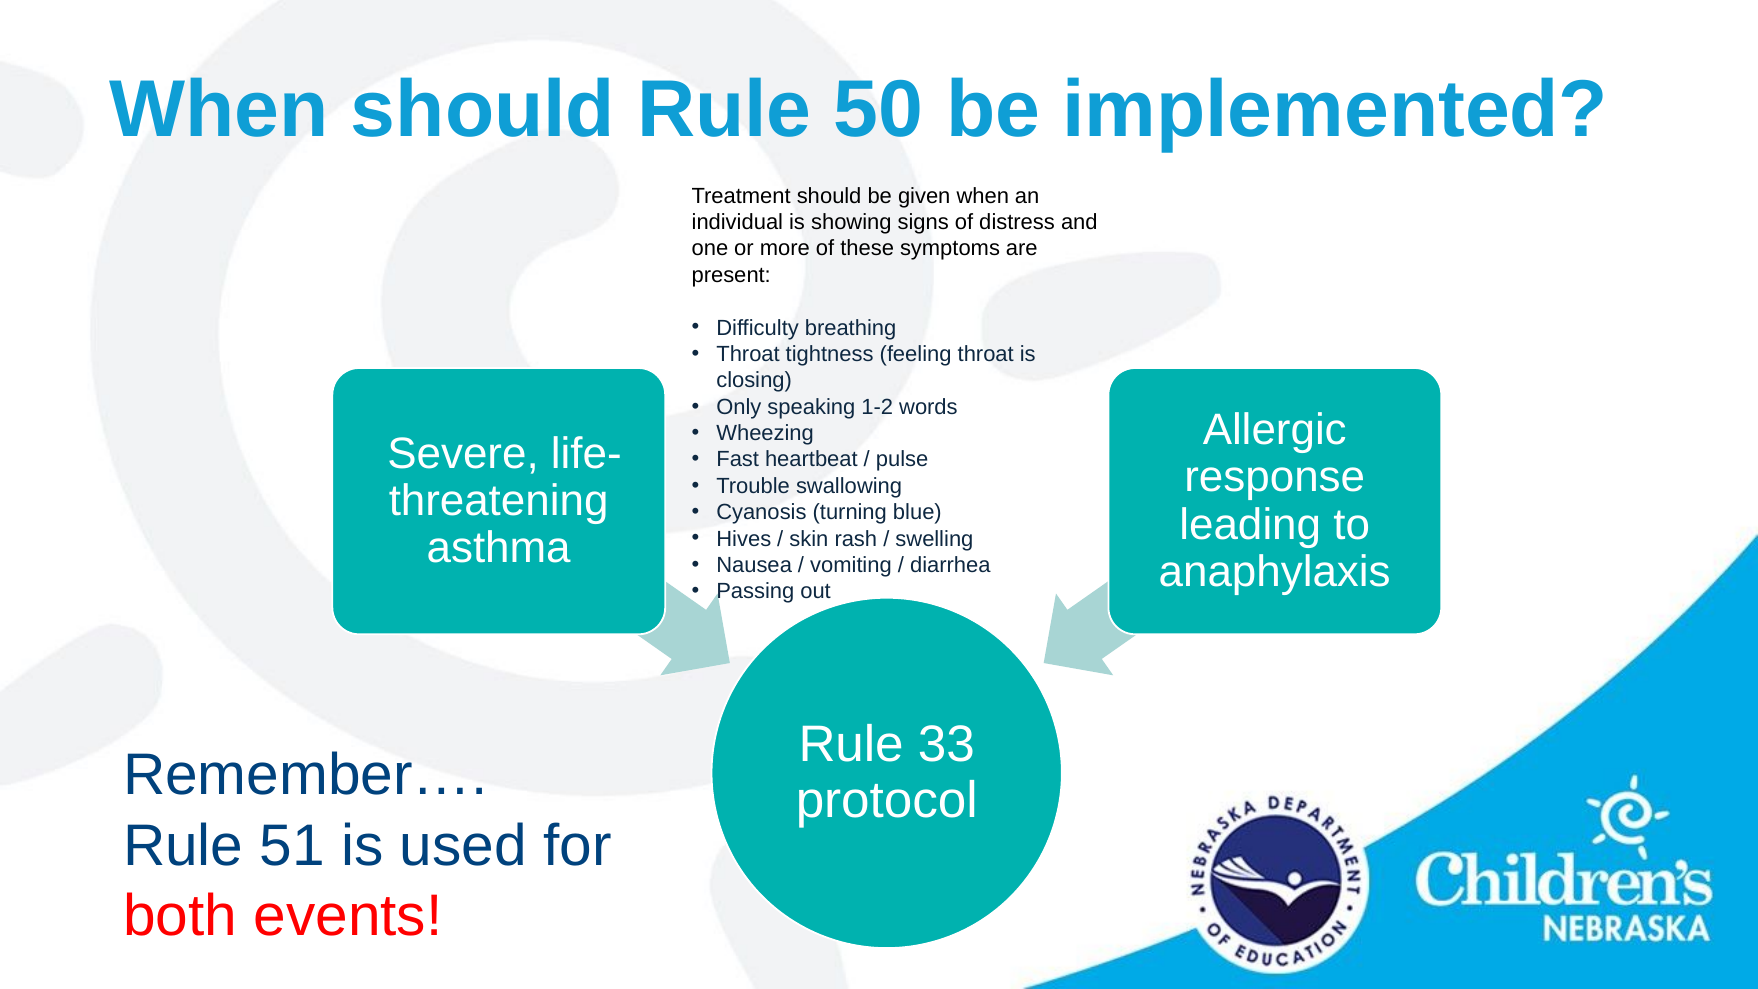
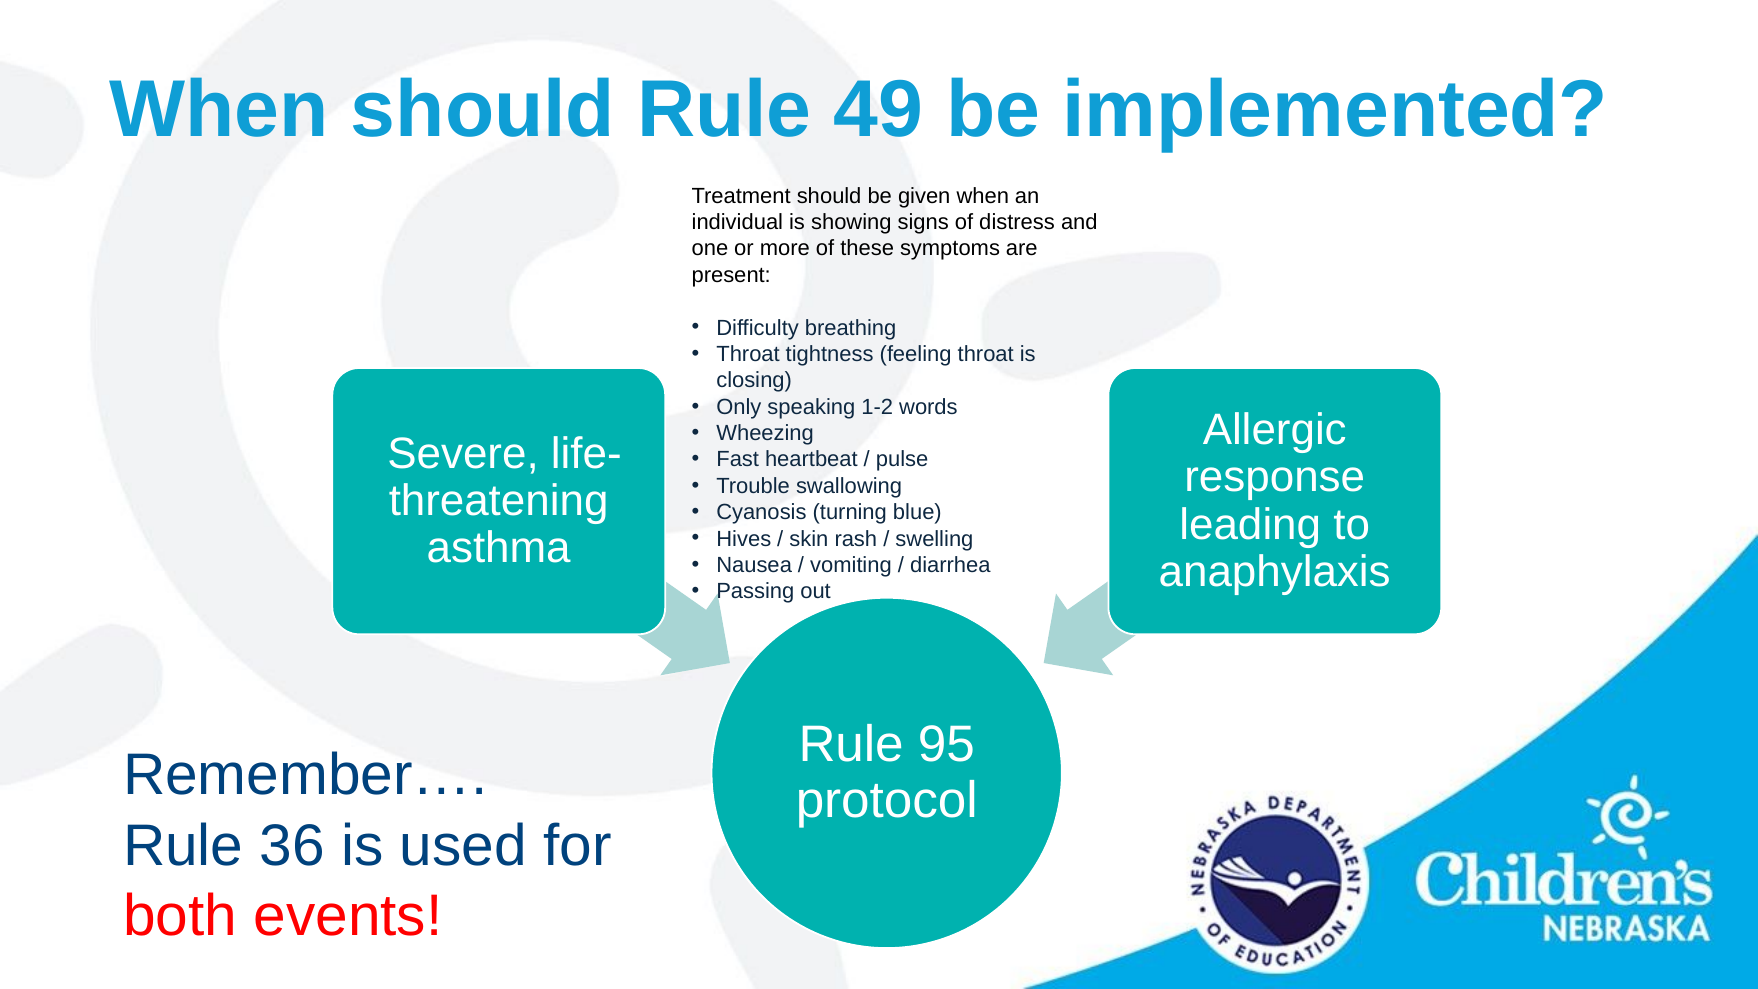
50: 50 -> 49
33: 33 -> 95
51: 51 -> 36
